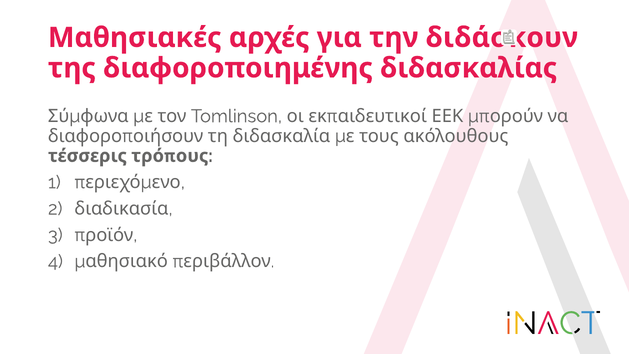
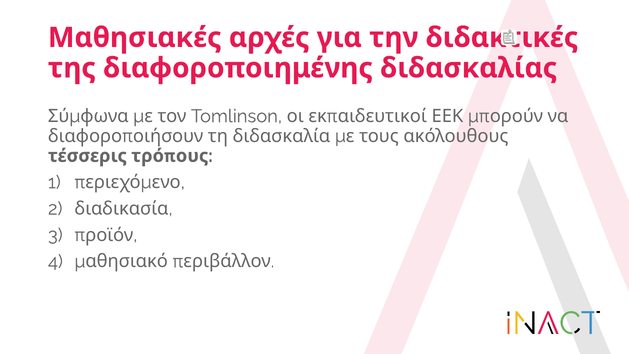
διδάσκουν: διδάσκουν -> διδακτικές
